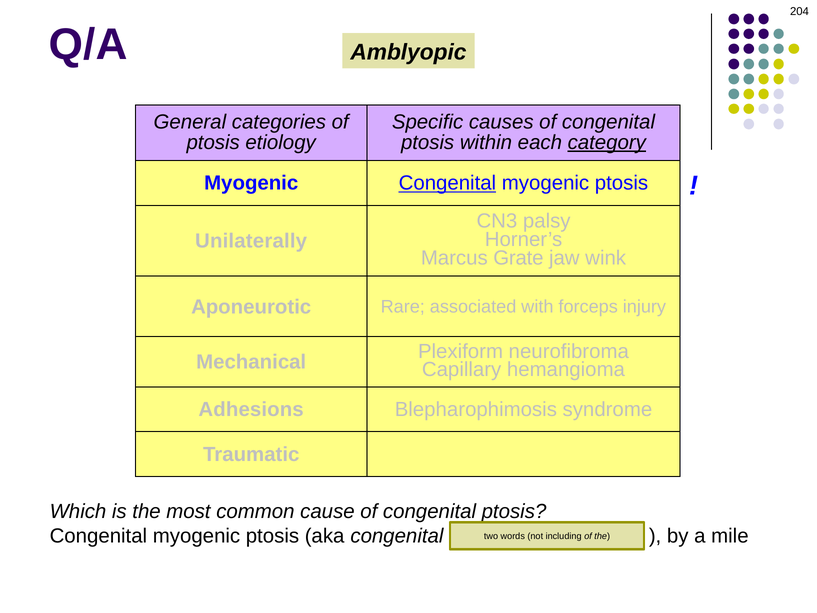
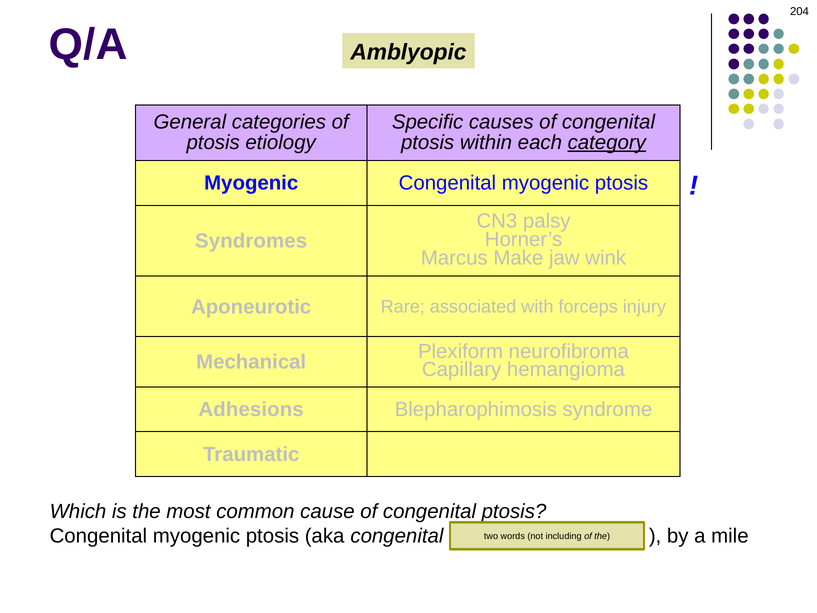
Congenital at (447, 183) underline: present -> none
Unilaterally: Unilaterally -> Syndromes
Grate: Grate -> Make
